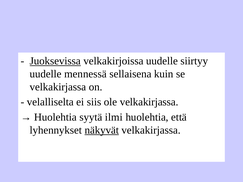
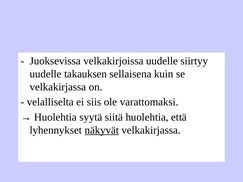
Juoksevissa underline: present -> none
mennessä: mennessä -> takauksen
ole velkakirjassa: velkakirjassa -> varattomaksi
ilmi: ilmi -> siitä
